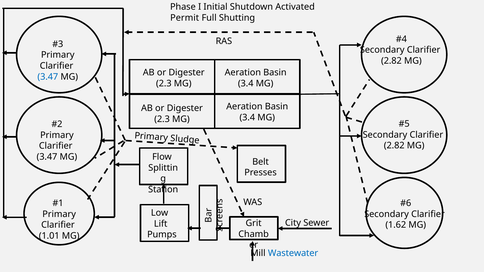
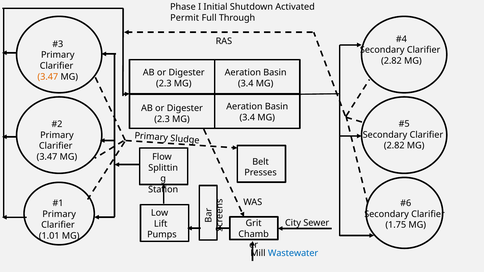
Shutting: Shutting -> Through
3.47 at (48, 77) colour: blue -> orange
1.62: 1.62 -> 1.75
